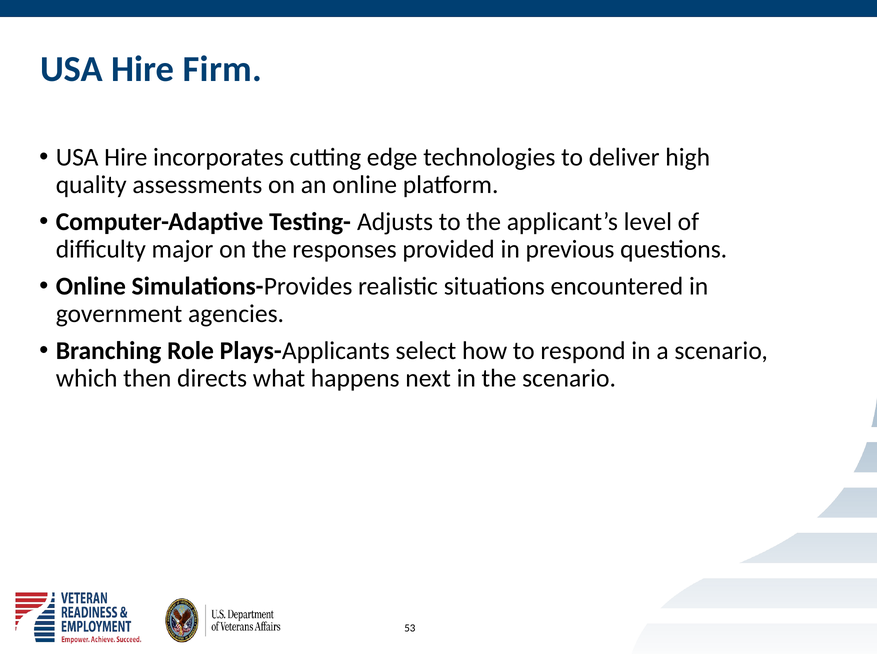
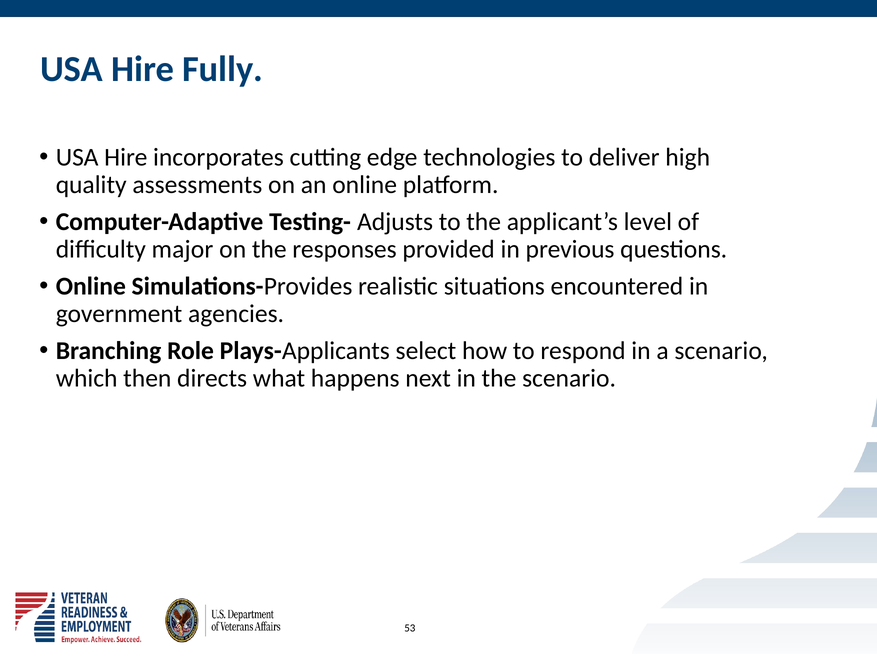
Firm: Firm -> Fully
